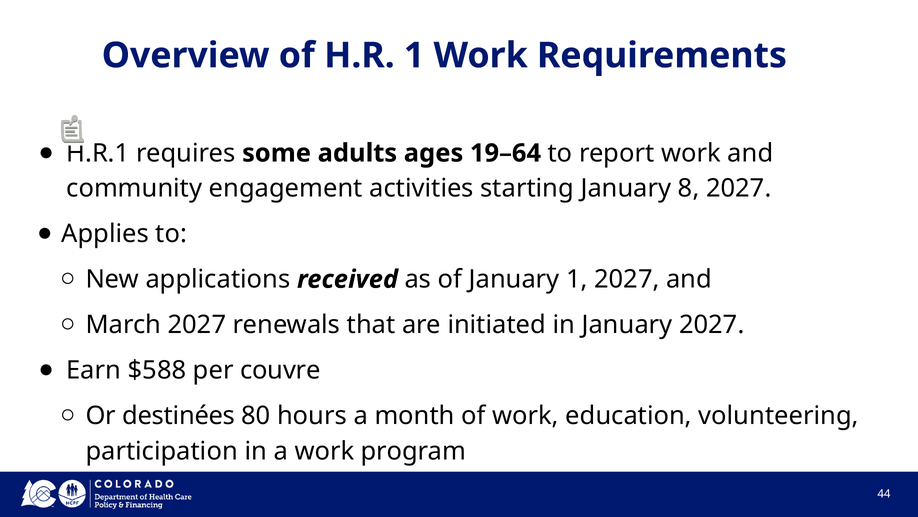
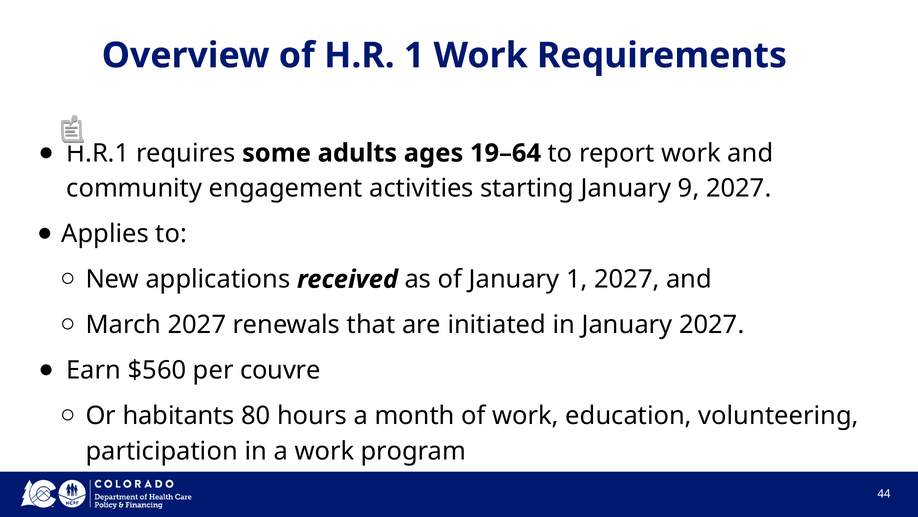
8: 8 -> 9
$588: $588 -> $560
destinées: destinées -> habitants
